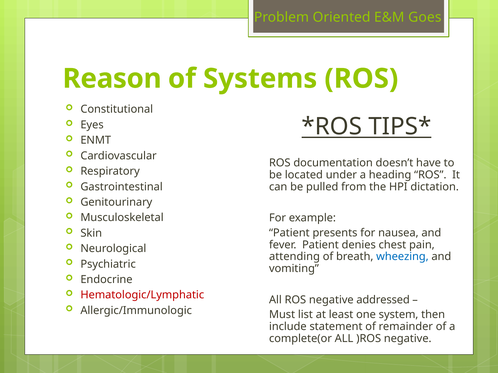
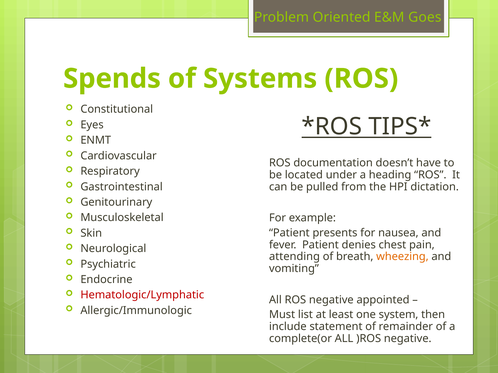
Reason: Reason -> Spends
wheezing colour: blue -> orange
addressed: addressed -> appointed
